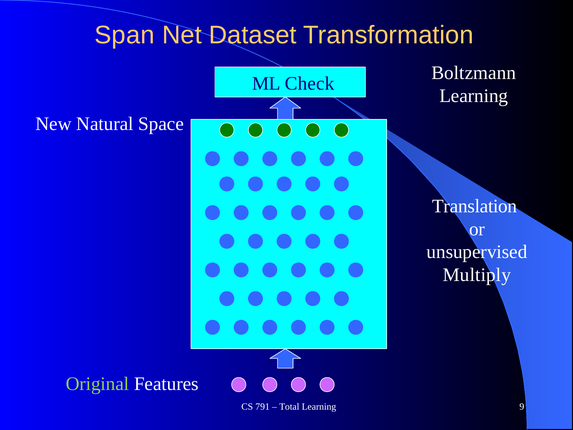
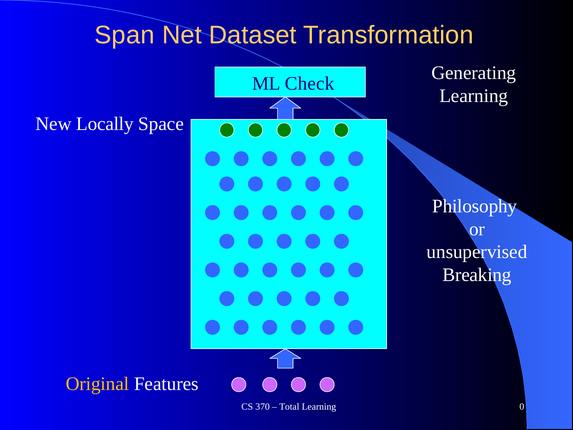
Boltzmann: Boltzmann -> Generating
Natural: Natural -> Locally
Translation: Translation -> Philosophy
Multiply: Multiply -> Breaking
Original colour: light green -> yellow
791: 791 -> 370
9: 9 -> 0
